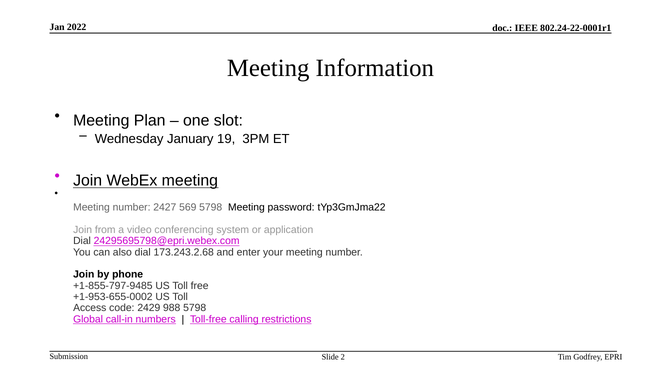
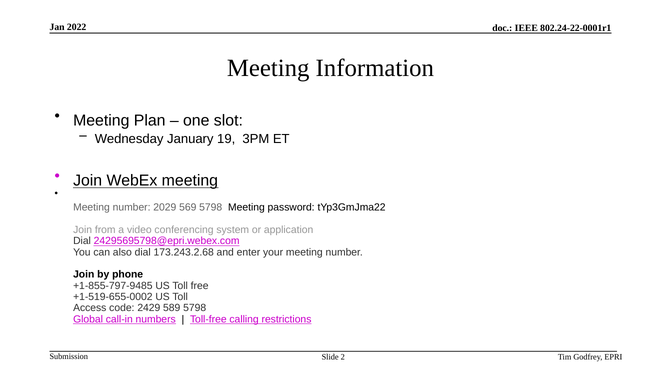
2427: 2427 -> 2029
+1-953-655-0002: +1-953-655-0002 -> +1-519-655-0002
988: 988 -> 589
